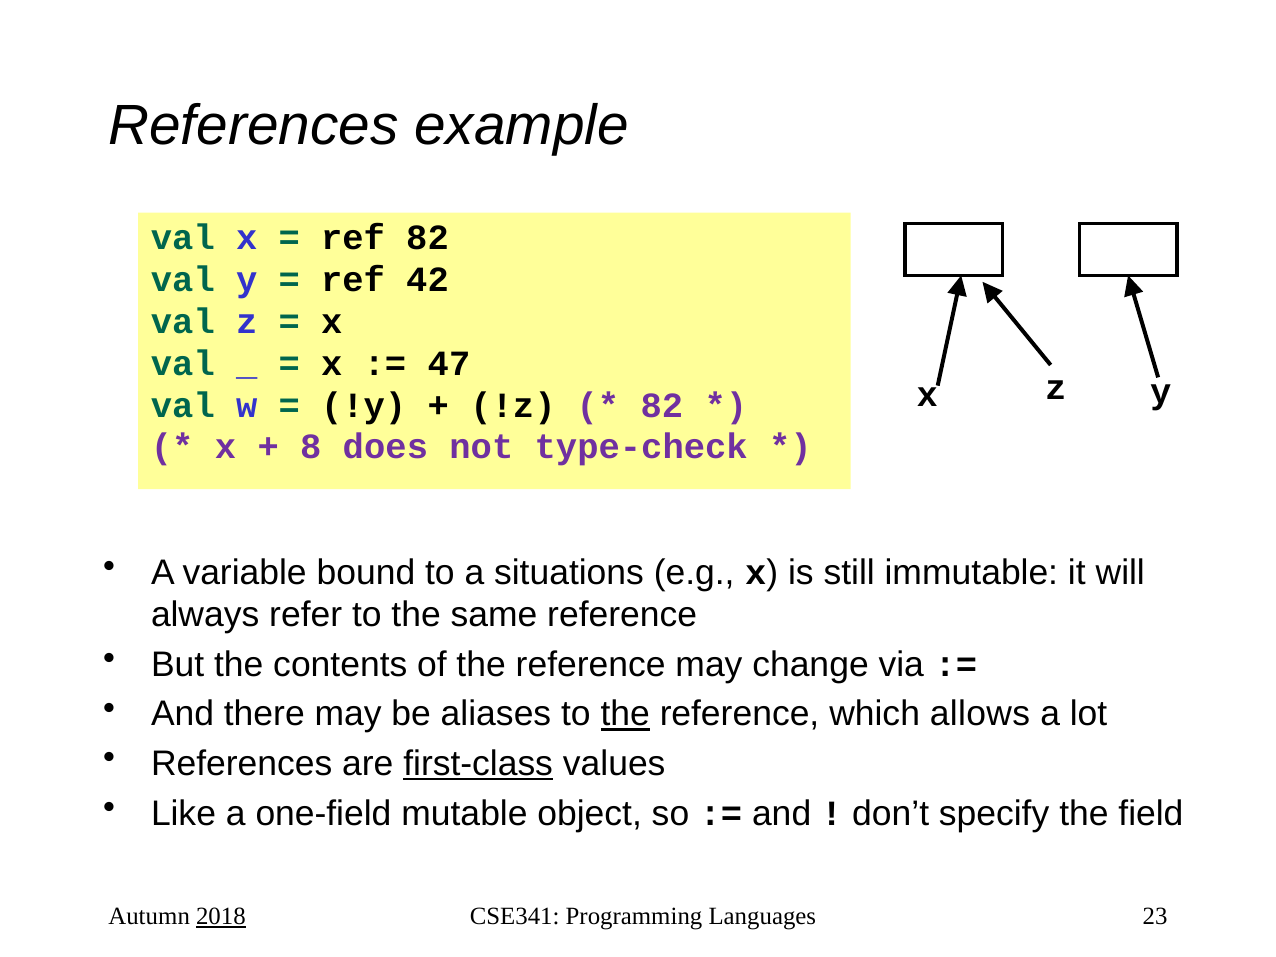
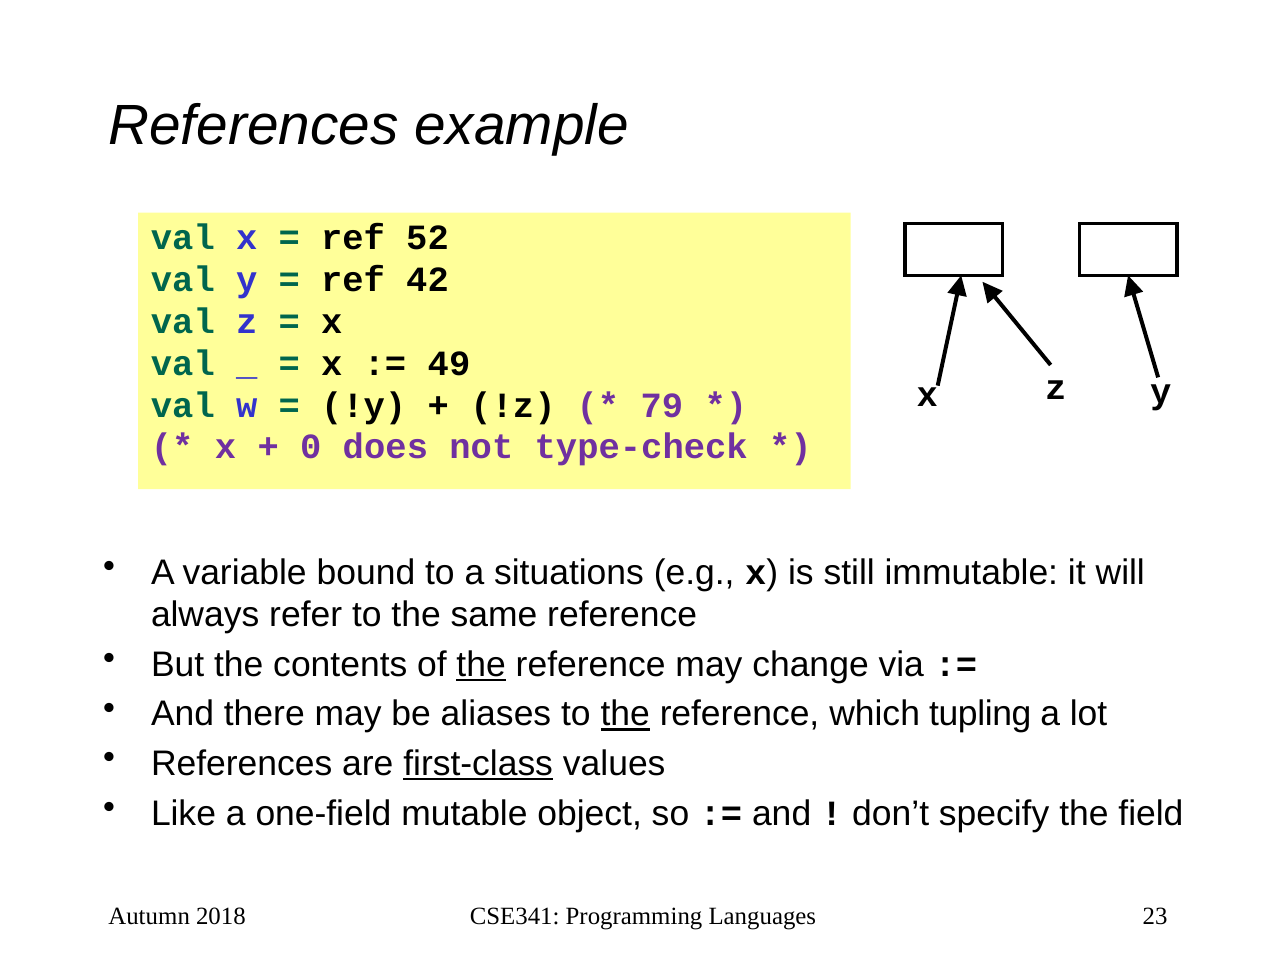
ref 82: 82 -> 52
47: 47 -> 49
82 at (662, 405): 82 -> 79
8: 8 -> 0
the at (481, 665) underline: none -> present
allows: allows -> tupling
2018 underline: present -> none
